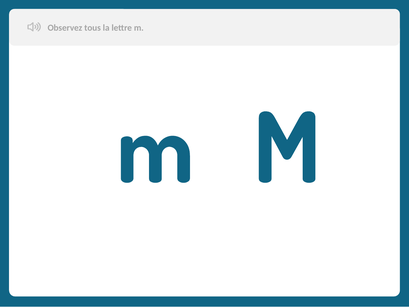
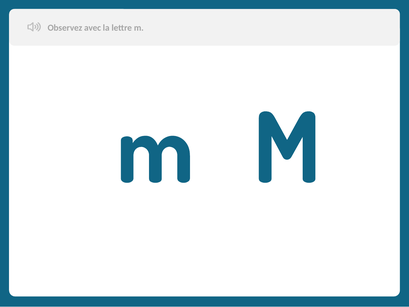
tous: tous -> avec
